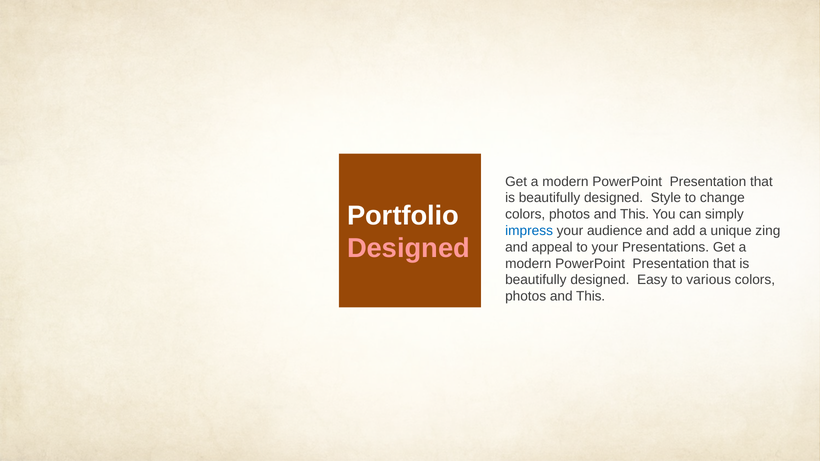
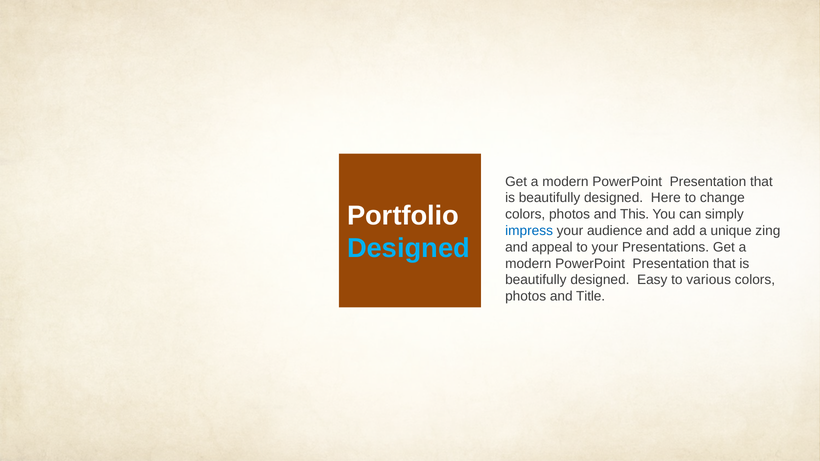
Style: Style -> Here
Designed at (408, 249) colour: pink -> light blue
This at (591, 296): This -> Title
